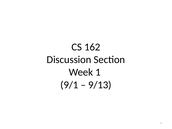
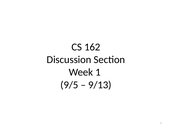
9/1: 9/1 -> 9/5
